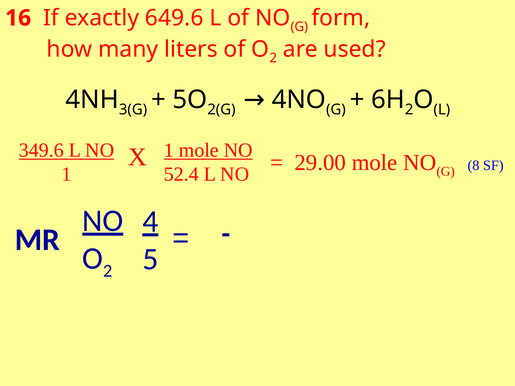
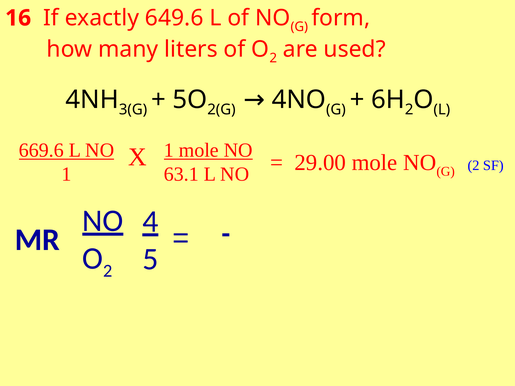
349.6: 349.6 -> 669.6
8 at (473, 166): 8 -> 2
52.4: 52.4 -> 63.1
